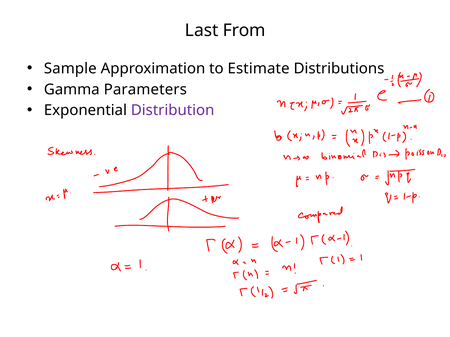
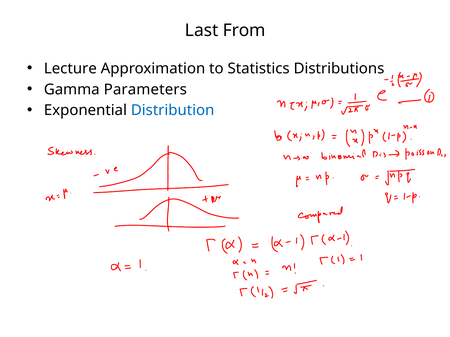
Sample: Sample -> Lecture
Estimate: Estimate -> Statistics
Distribution colour: purple -> blue
